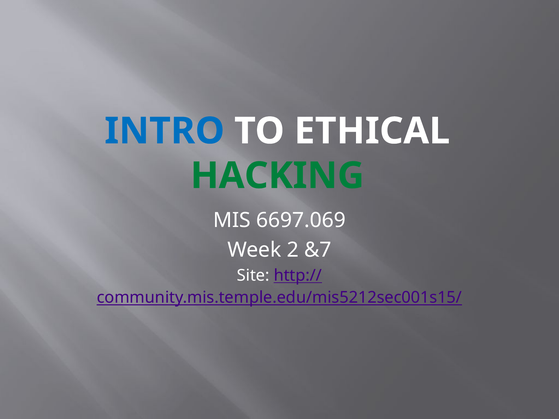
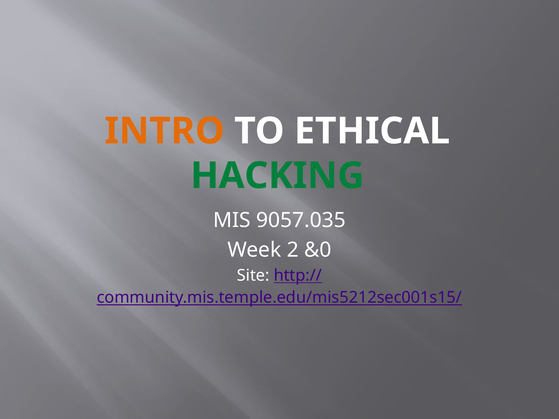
INTRO colour: blue -> orange
6697.069: 6697.069 -> 9057.035
&7: &7 -> &0
